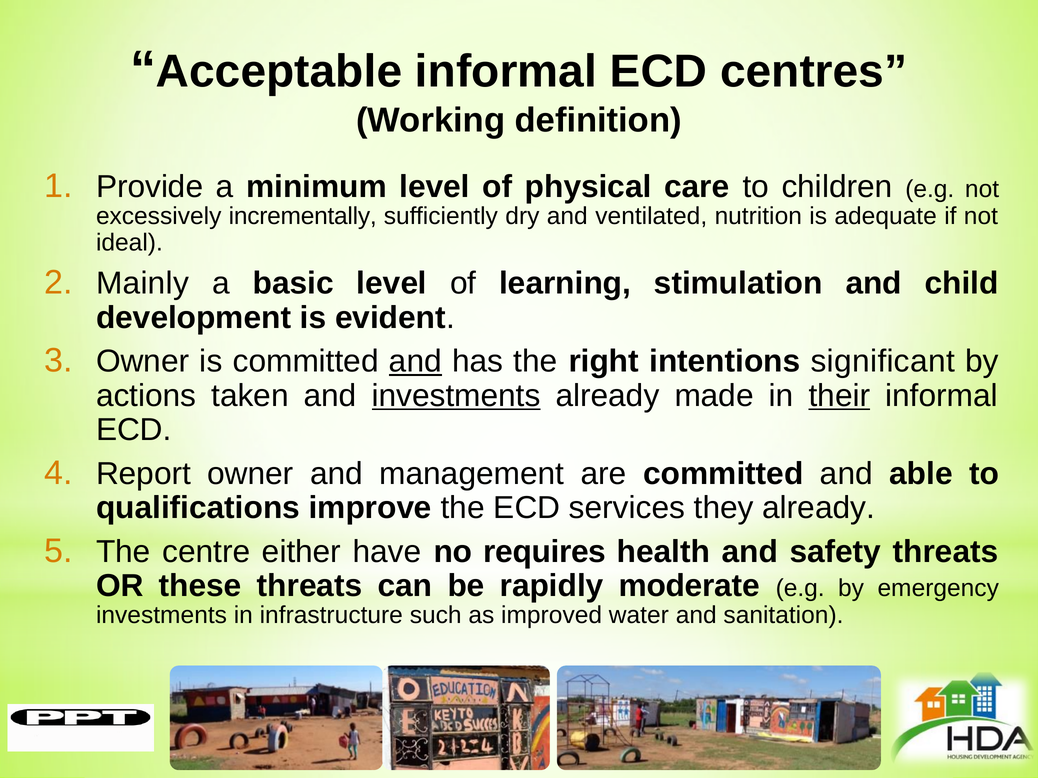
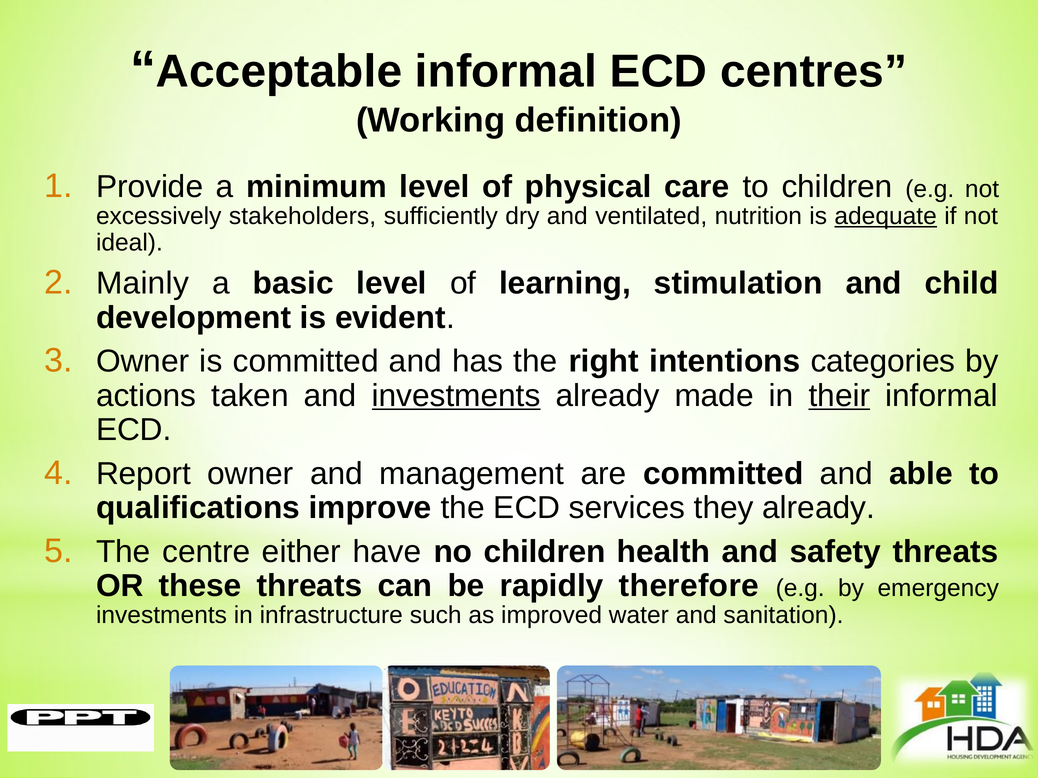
incrementally: incrementally -> stakeholders
adequate underline: none -> present
and at (415, 362) underline: present -> none
significant: significant -> categories
no requires: requires -> children
moderate: moderate -> therefore
